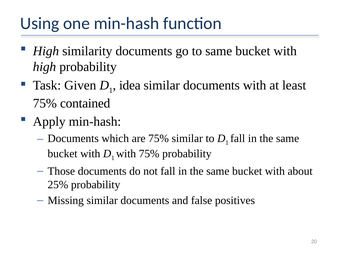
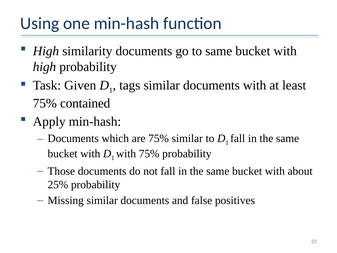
idea: idea -> tags
